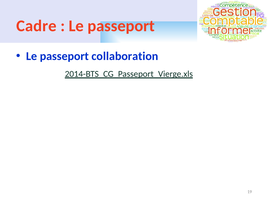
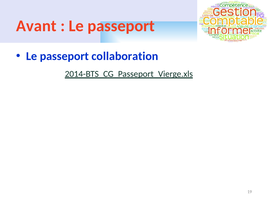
Cadre: Cadre -> Avant
